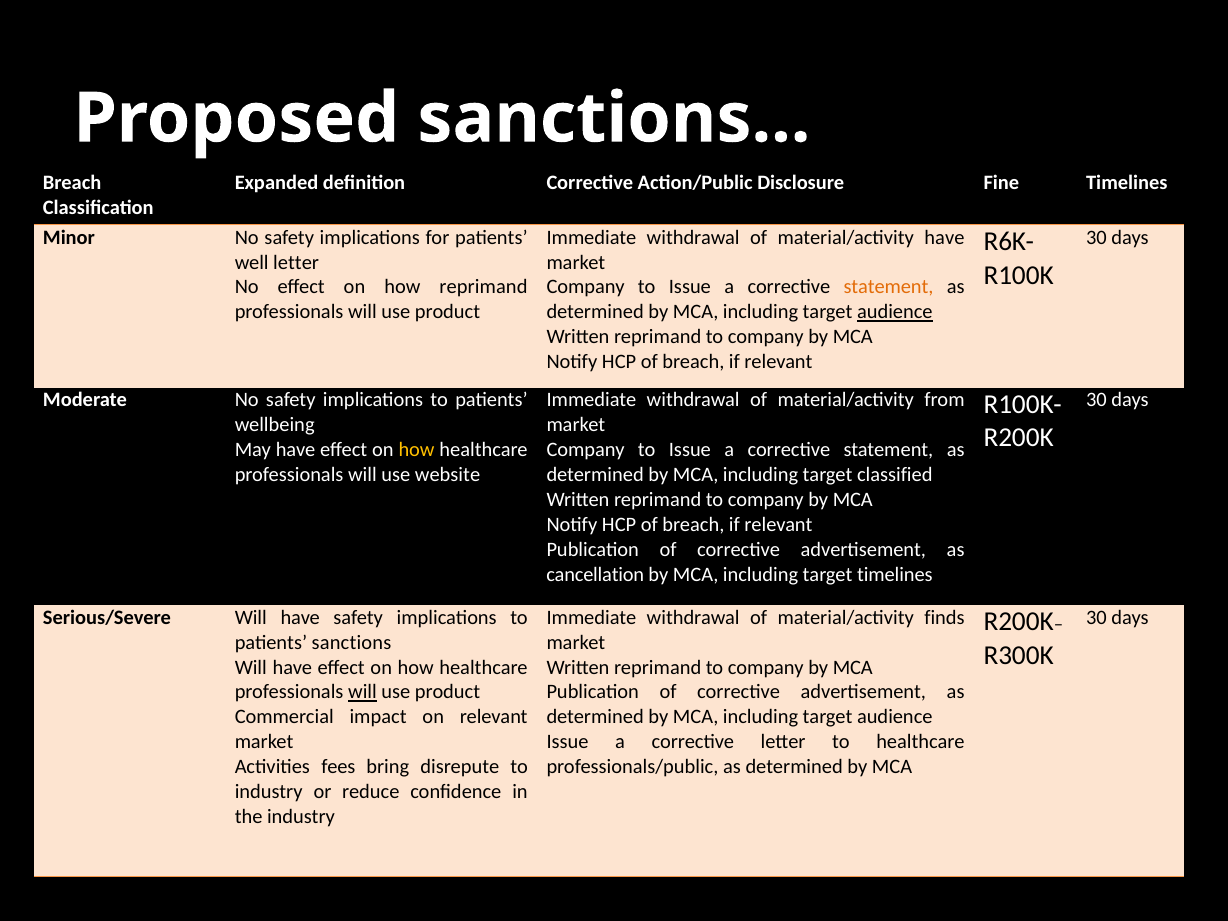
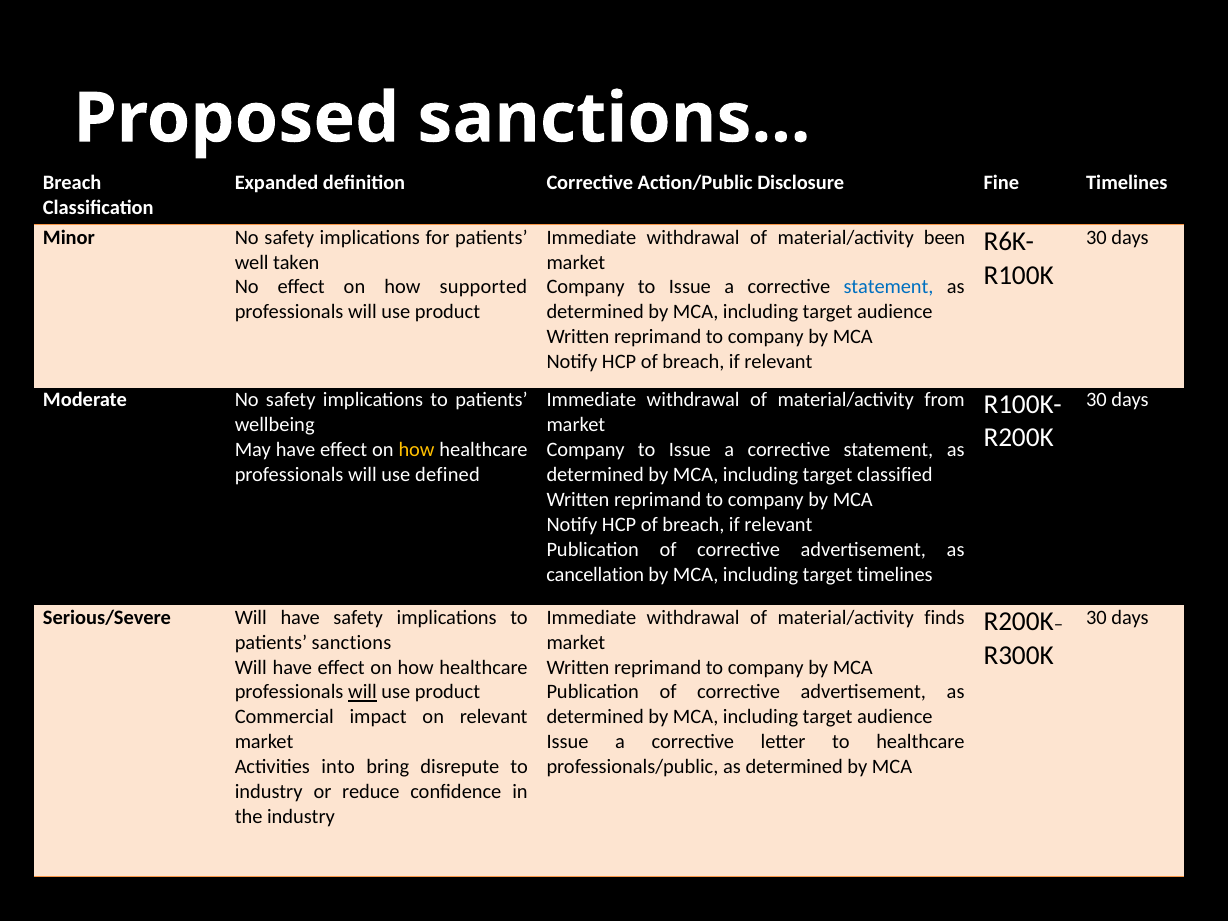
material/activity have: have -> been
well letter: letter -> taken
how reprimand: reprimand -> supported
statement at (888, 287) colour: orange -> blue
audience at (895, 312) underline: present -> none
website: website -> defined
fees: fees -> into
